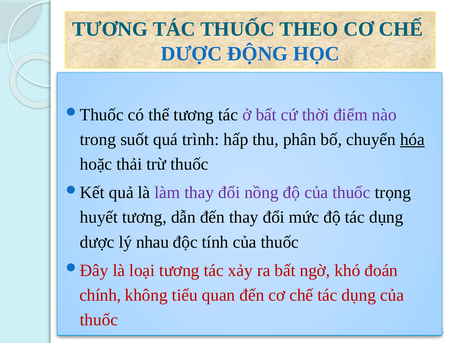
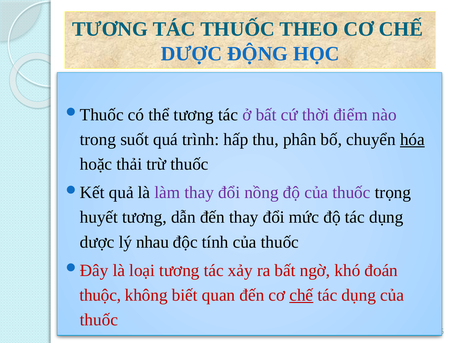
chính: chính -> thuộc
tiểu: tiểu -> biết
chế at (301, 295) underline: none -> present
